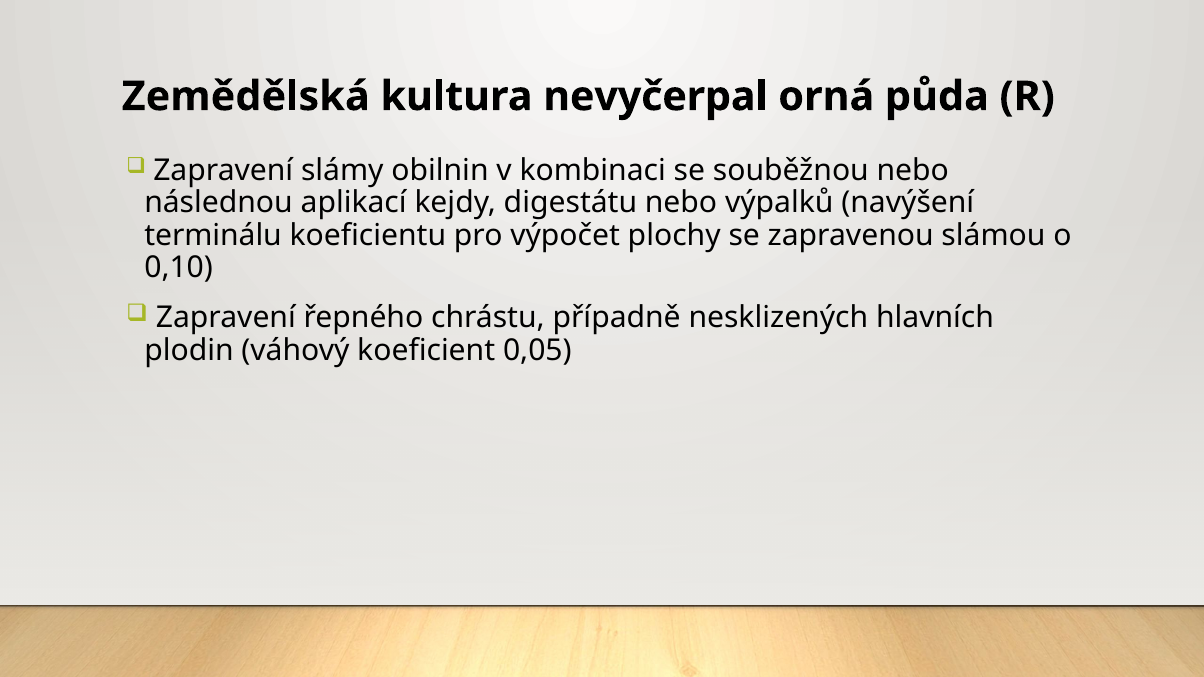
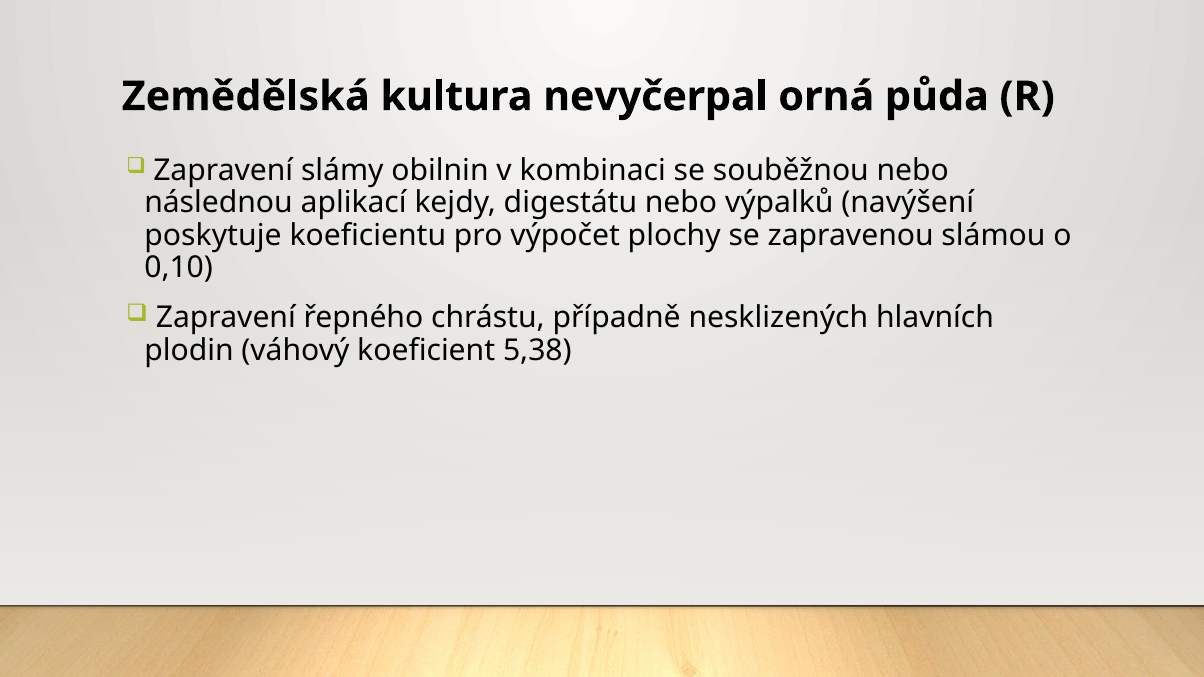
terminálu: terminálu -> poskytuje
0,05: 0,05 -> 5,38
